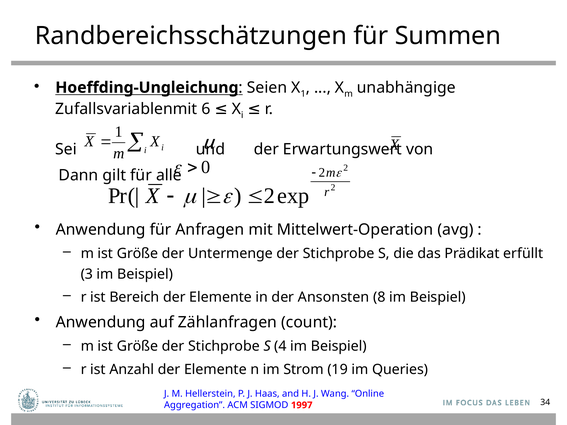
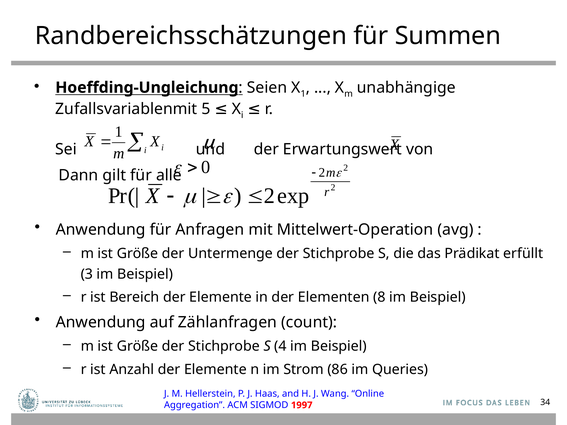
6: 6 -> 5
Ansonsten: Ansonsten -> Elementen
19: 19 -> 86
